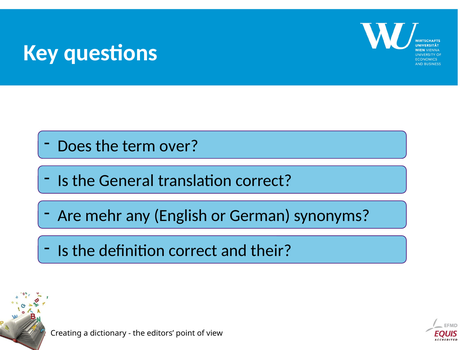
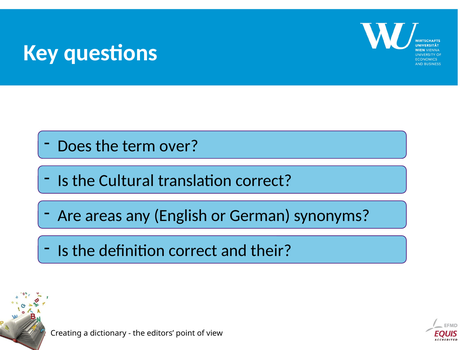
General: General -> Cultural
mehr: mehr -> areas
